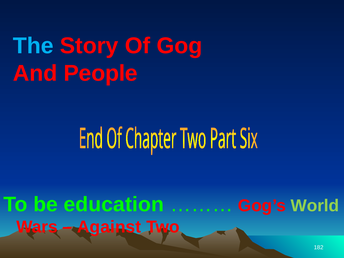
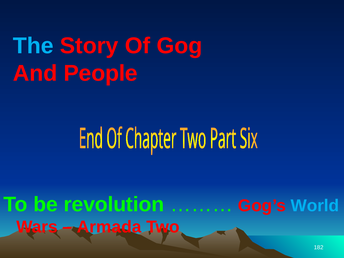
education: education -> revolution
World colour: light green -> light blue
Against: Against -> Armada
